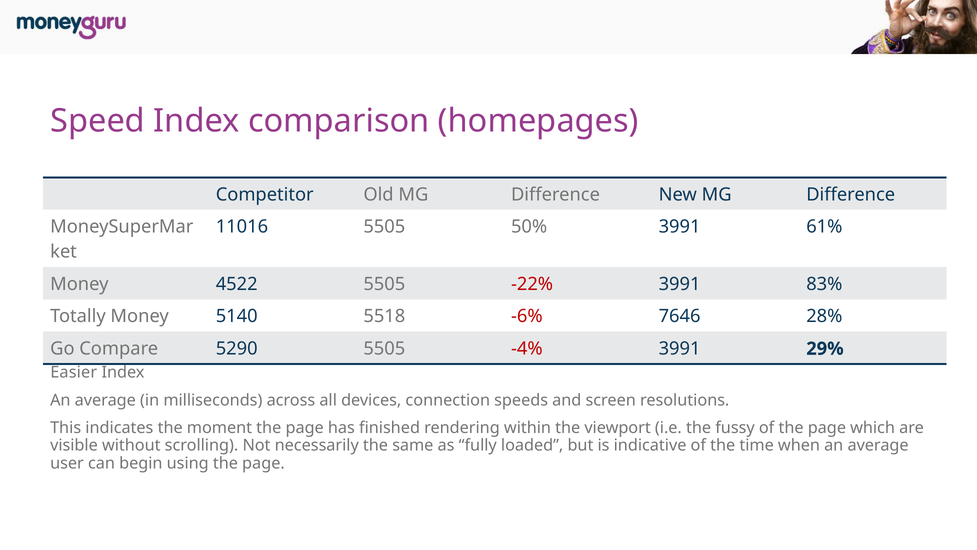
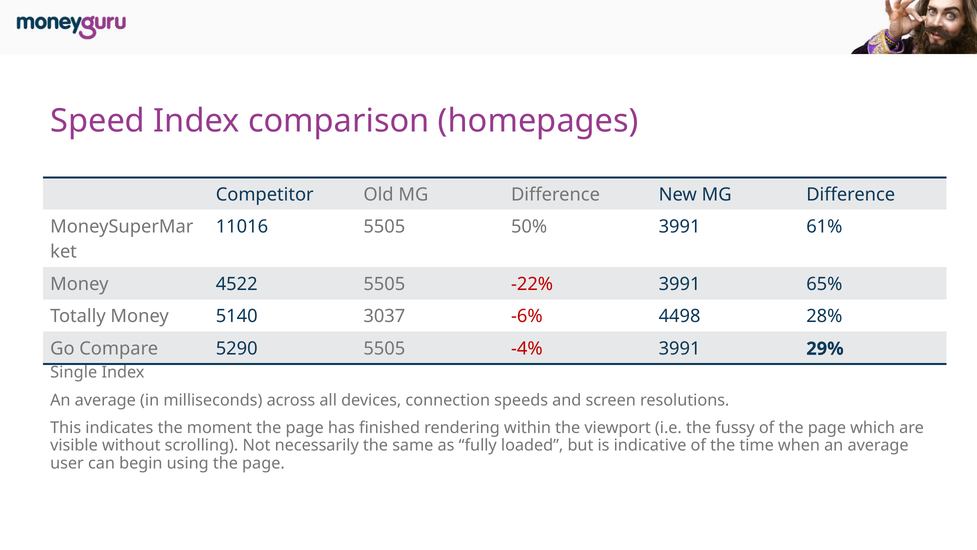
83%: 83% -> 65%
5518: 5518 -> 3037
7646: 7646 -> 4498
Easier: Easier -> Single
